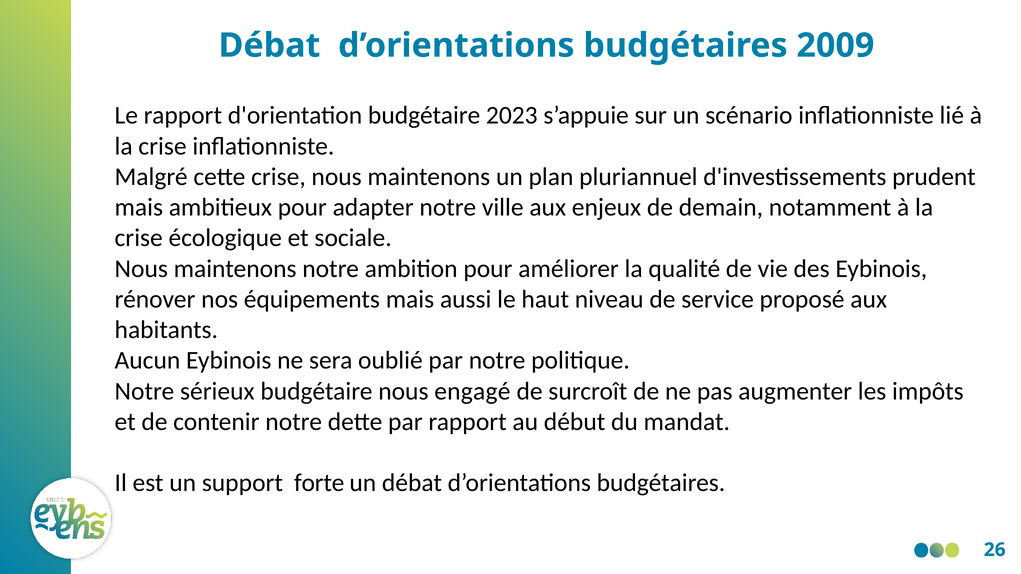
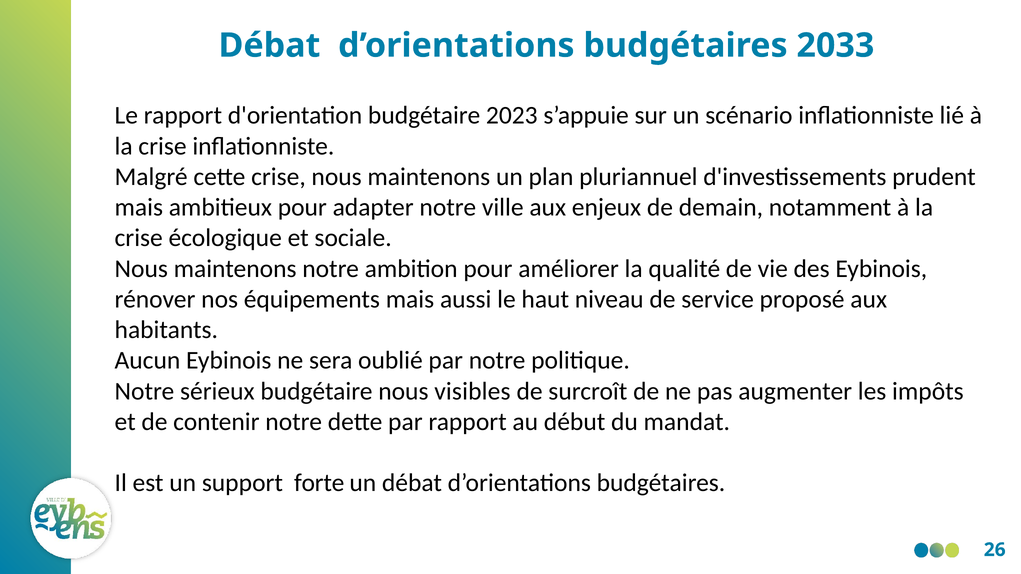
2009: 2009 -> 2033
engagé: engagé -> visibles
